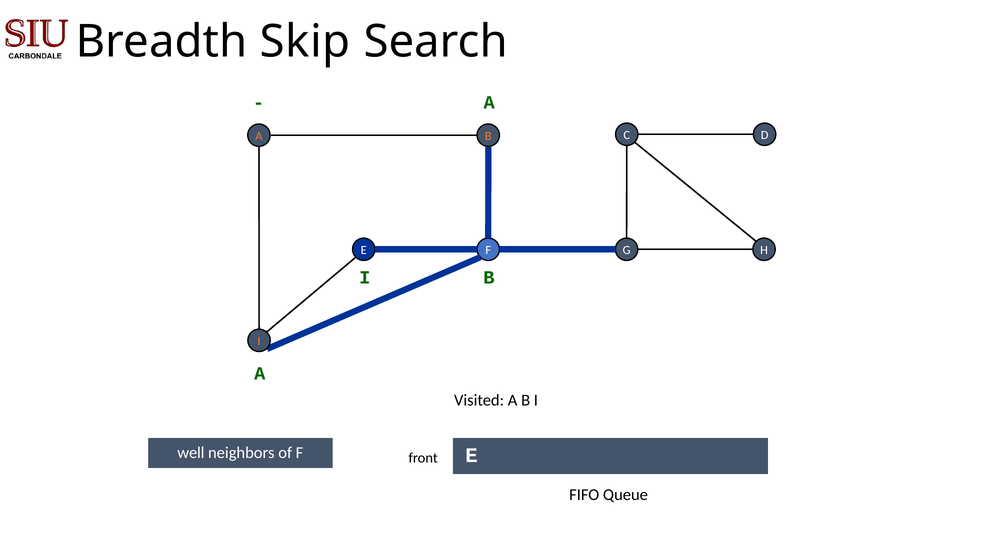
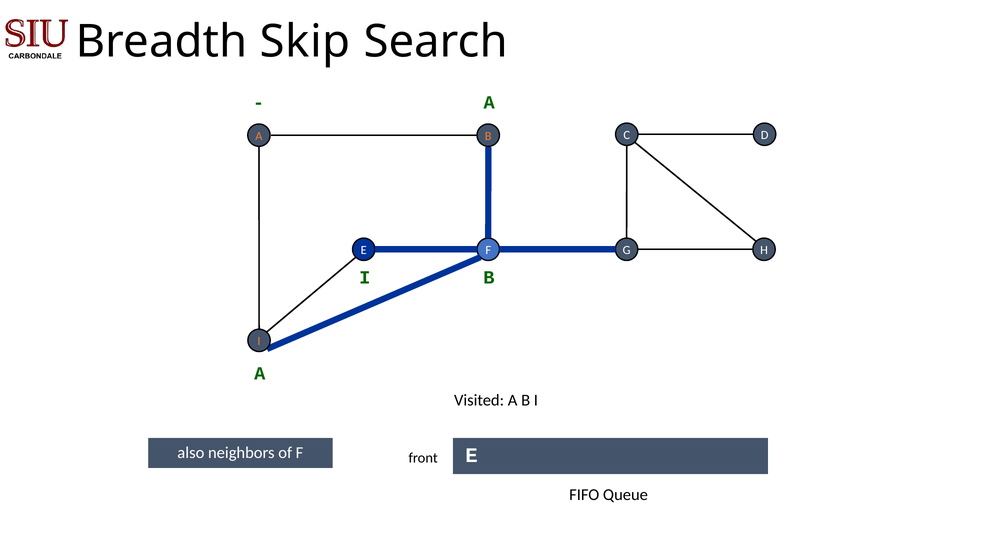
well: well -> also
